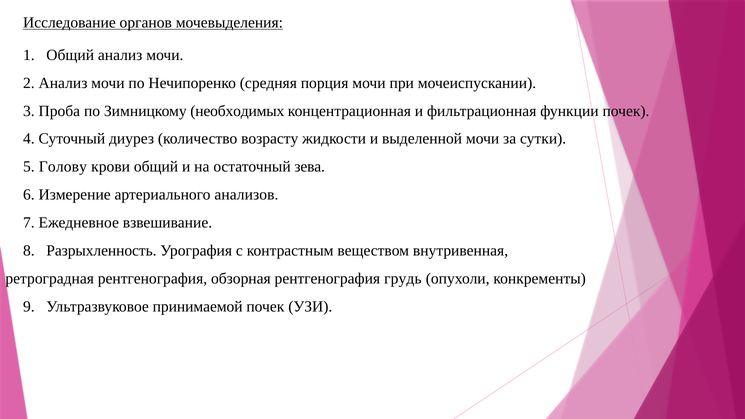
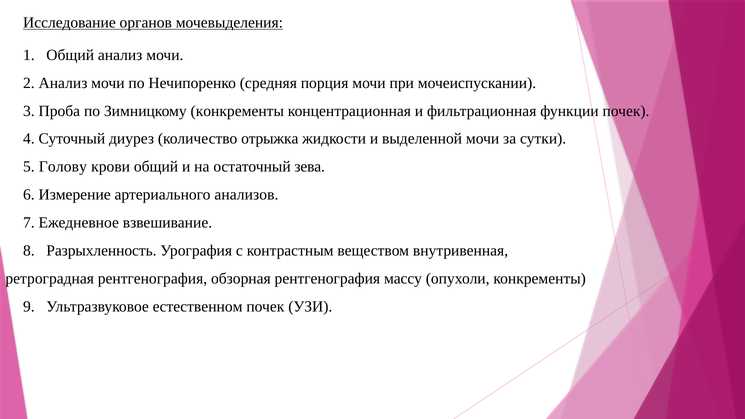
Зимницкому необходимых: необходимых -> конкременты
возрасту: возрасту -> отрыжка
грудь: грудь -> массу
принимаемой: принимаемой -> естественном
